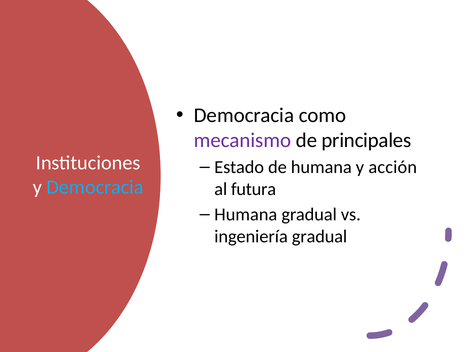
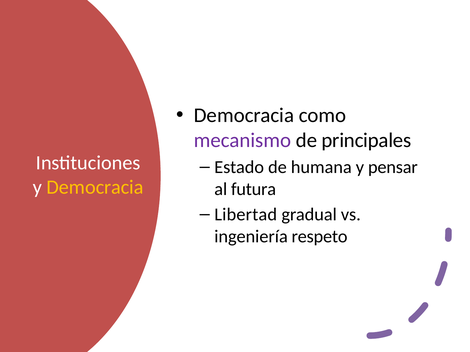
acción: acción -> pensar
Democracia at (95, 187) colour: light blue -> yellow
Humana at (246, 215): Humana -> Libertad
ingeniería gradual: gradual -> respeto
